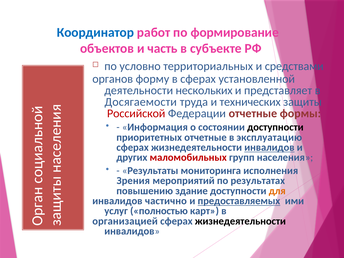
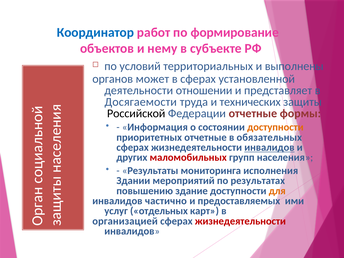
часть: часть -> нему
условно: условно -> условий
средствами: средствами -> выполнены
форму: форму -> может
нескольких: нескольких -> отношении
Российской colour: red -> black
доступности at (275, 127) colour: black -> orange
эксплуатацию: эксплуатацию -> обязательных
Зрения: Зрения -> Здании
предоставляемых underline: present -> none
полностью: полностью -> отдельных
жизнедеятельности at (240, 221) colour: black -> red
